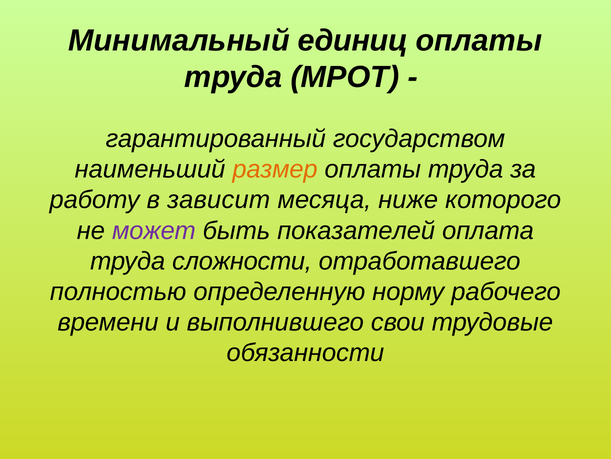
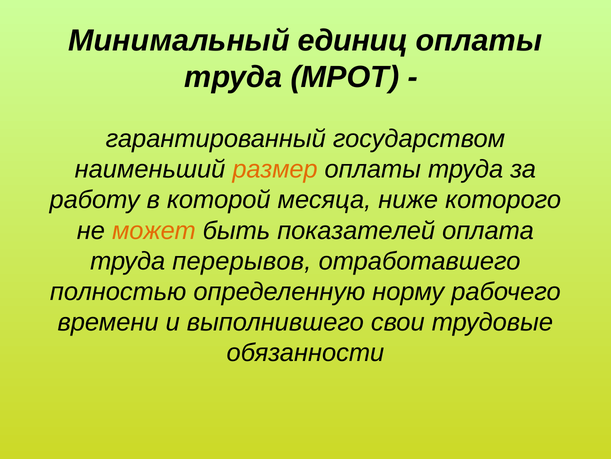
зависит: зависит -> которой
может colour: purple -> orange
сложности: сложности -> перерывов
